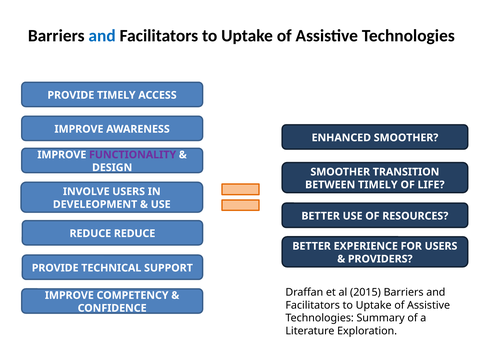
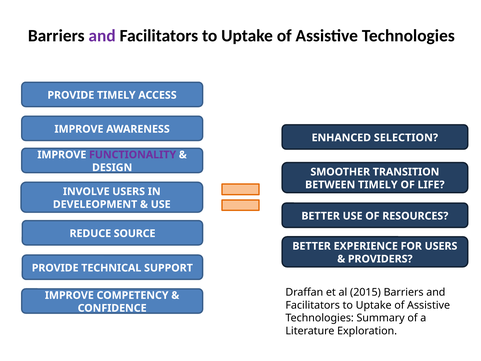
and at (102, 36) colour: blue -> purple
ENHANCED SMOOTHER: SMOOTHER -> SELECTION
REDUCE REDUCE: REDUCE -> SOURCE
